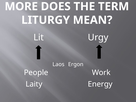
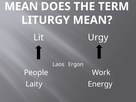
MORE at (21, 6): MORE -> MEAN
